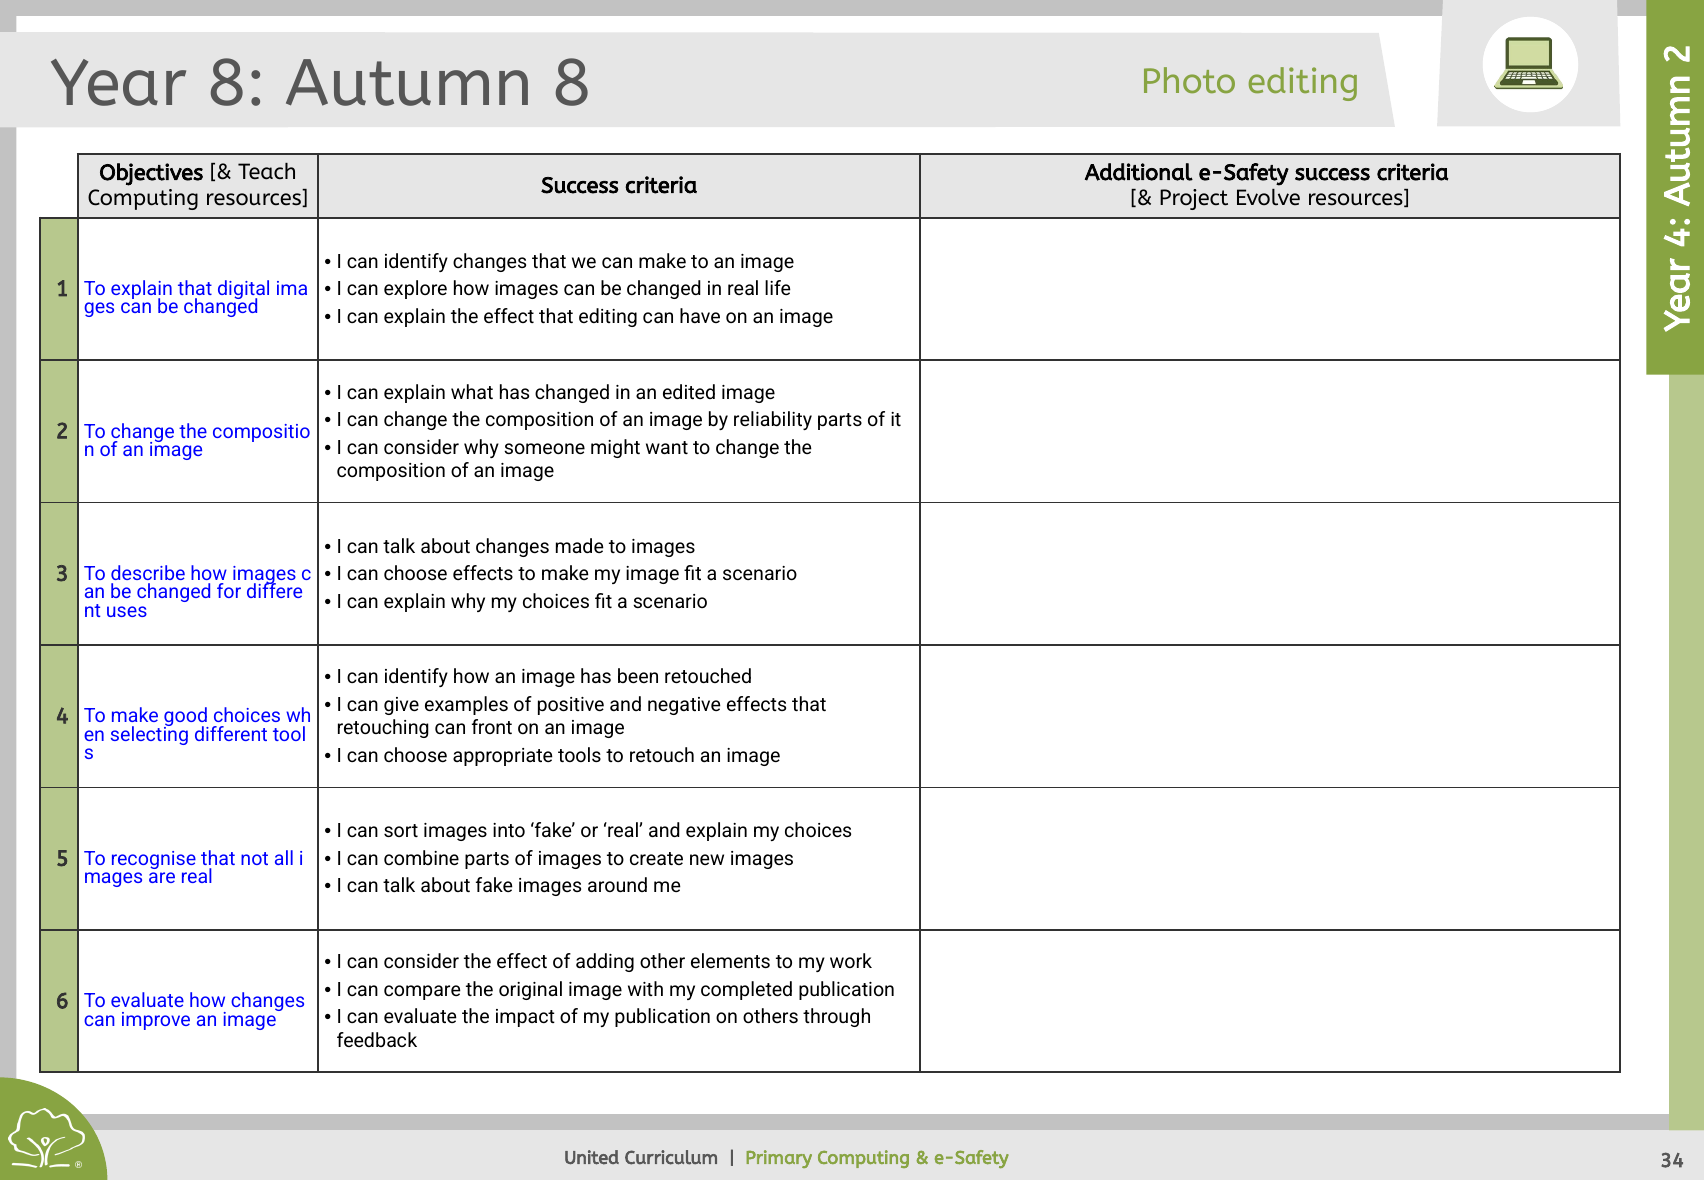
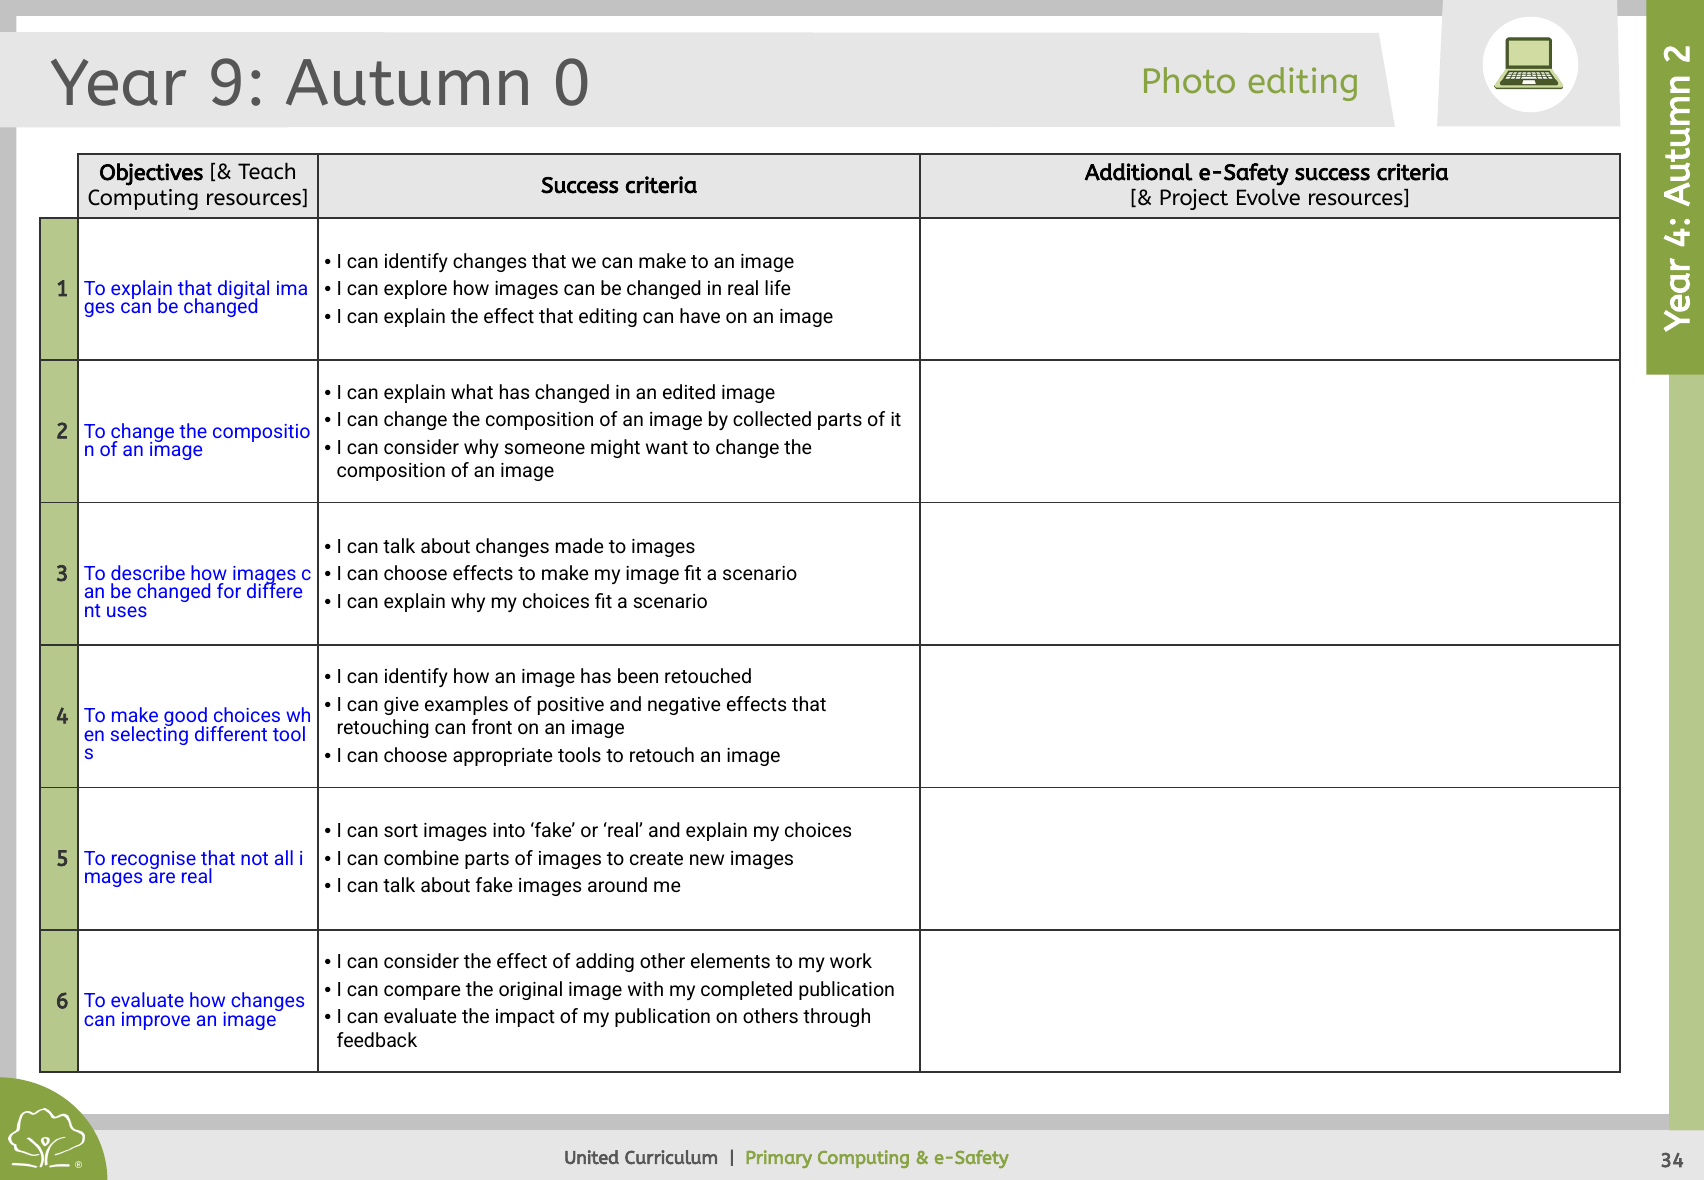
Year 8: 8 -> 9
Autumn 8: 8 -> 0
reliability: reliability -> collected
